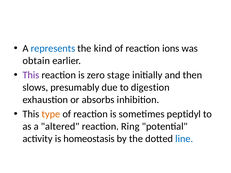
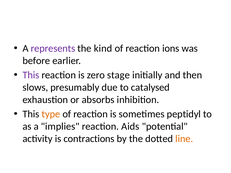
represents colour: blue -> purple
obtain: obtain -> before
digestion: digestion -> catalysed
altered: altered -> implies
Ring: Ring -> Aids
homeostasis: homeostasis -> contractions
line colour: blue -> orange
